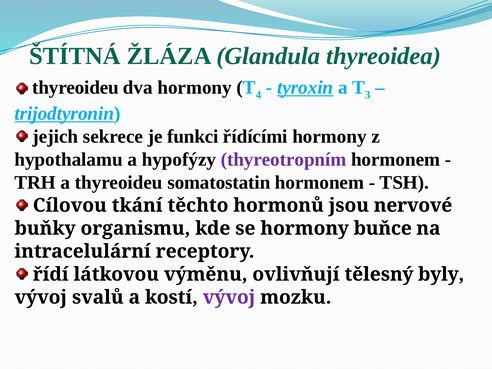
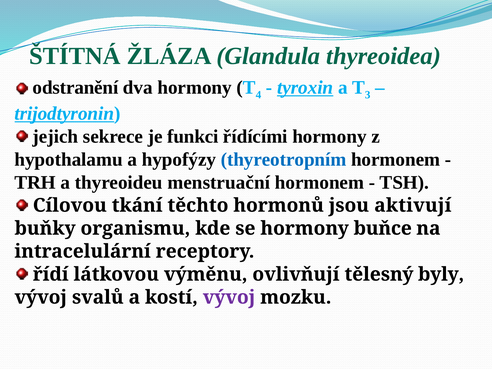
thyreoideu at (76, 87): thyreoideu -> odstranění
thyreotropním colour: purple -> blue
somatostatin: somatostatin -> menstruační
nervové: nervové -> aktivují
